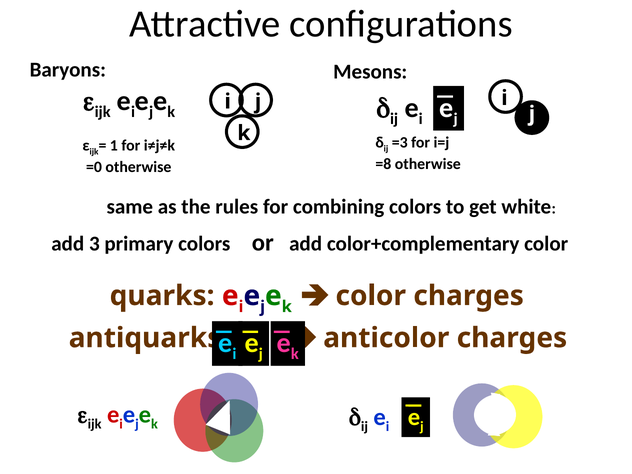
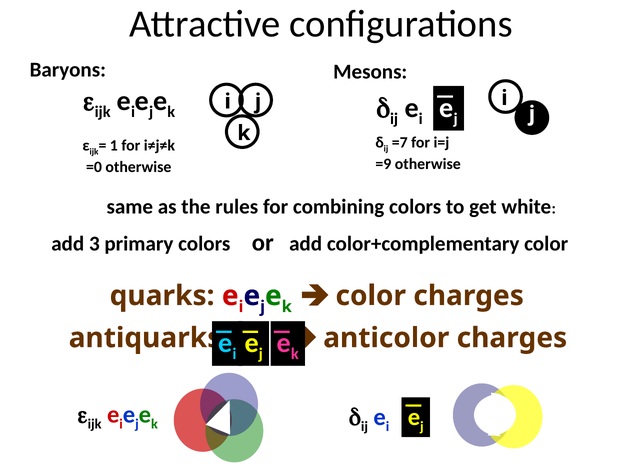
=3: =3 -> =7
=8: =8 -> =9
